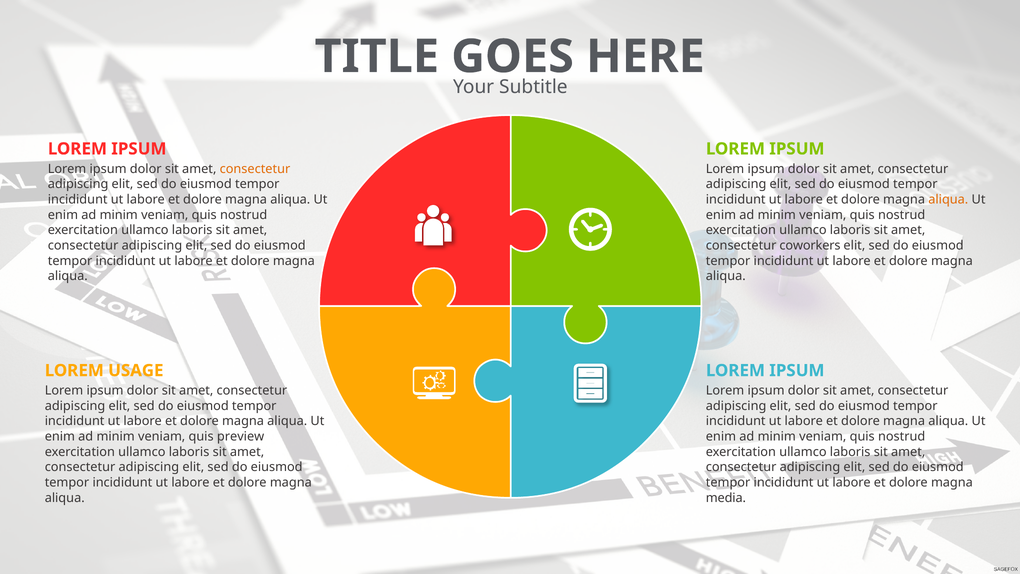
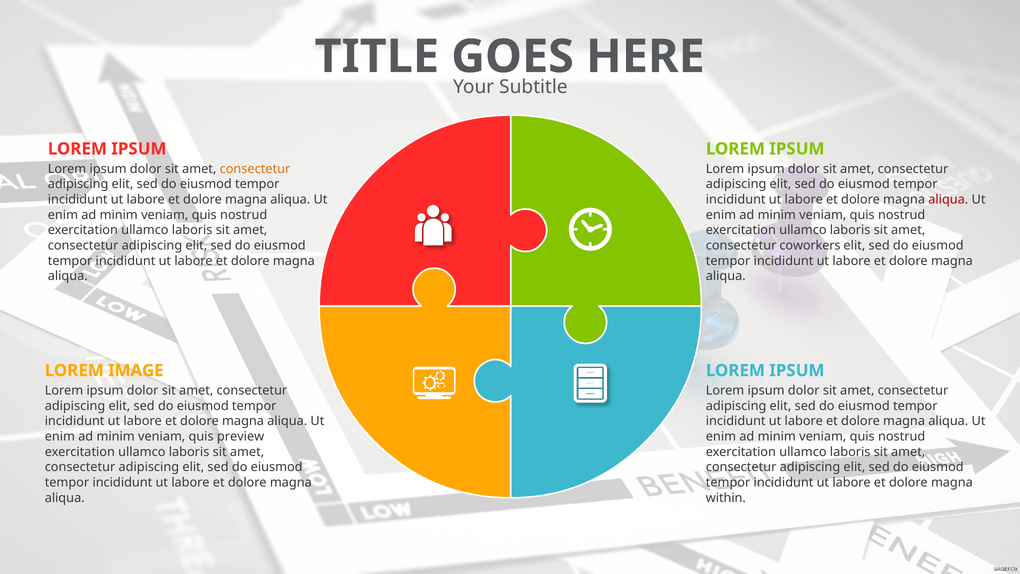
aliqua at (948, 199) colour: orange -> red
USAGE: USAGE -> IMAGE
media: media -> within
